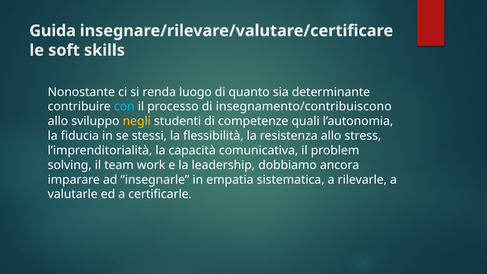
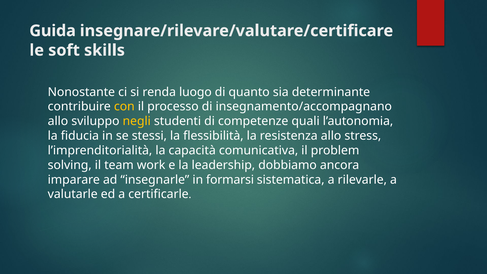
con colour: light blue -> yellow
insegnamento/contribuiscono: insegnamento/contribuiscono -> insegnamento/accompagnano
empatia: empatia -> formarsi
